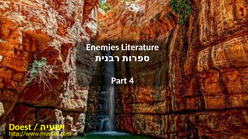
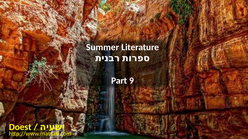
Enemies: Enemies -> Summer
4: 4 -> 9
